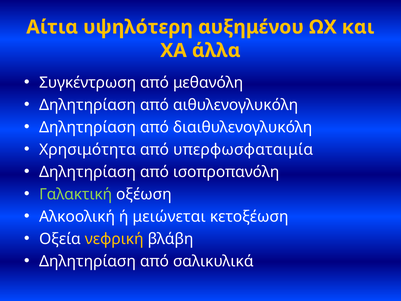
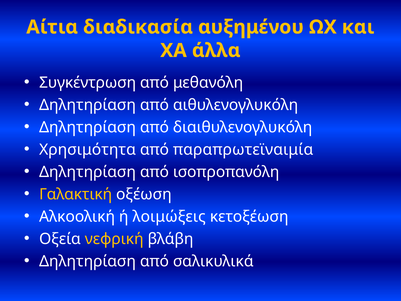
υψηλότερη: υψηλότερη -> διαδικασία
υπερφωσφαταιμία: υπερφωσφαταιμία -> παραπρωτεϊναιμία
Γαλακτική colour: light green -> yellow
μειώνεται: μειώνεται -> λοιμώξεις
